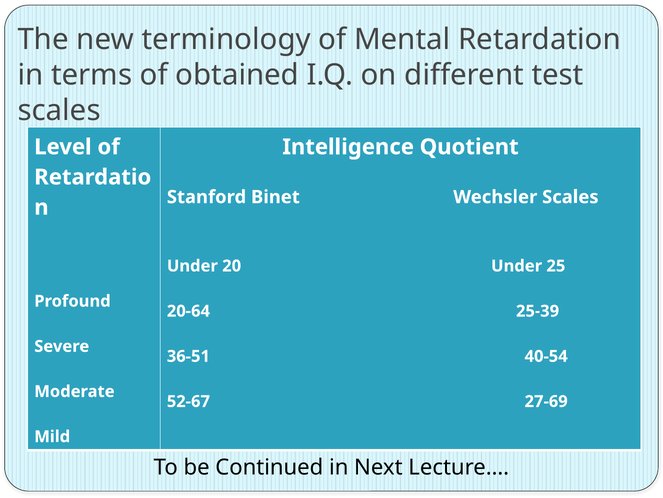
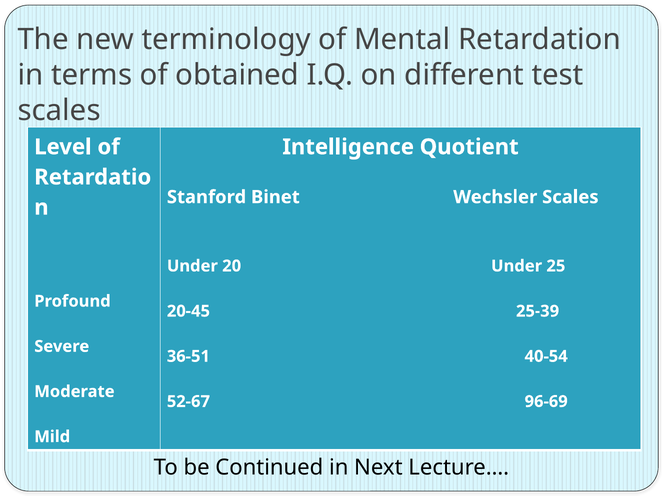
20-64: 20-64 -> 20-45
27-69: 27-69 -> 96-69
